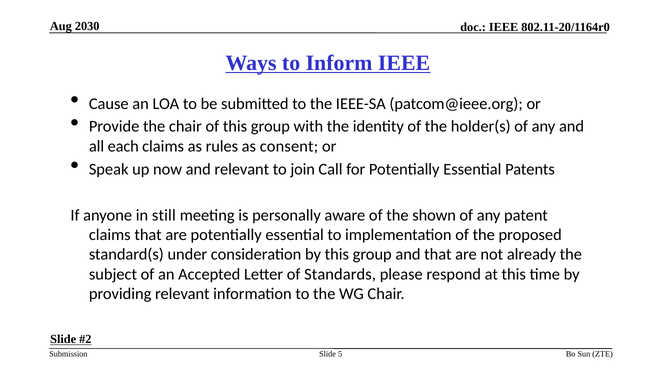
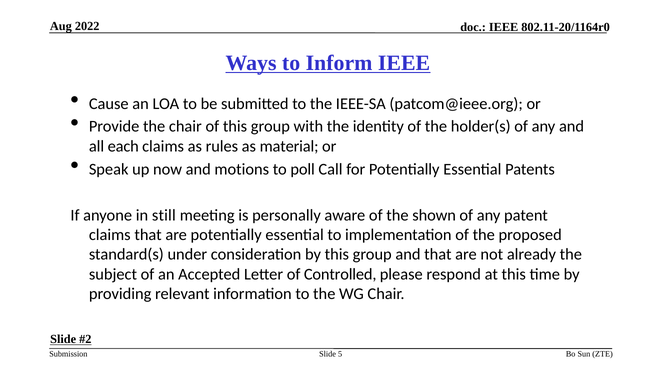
2030: 2030 -> 2022
consent: consent -> material
and relevant: relevant -> motions
join: join -> poll
Standards: Standards -> Controlled
